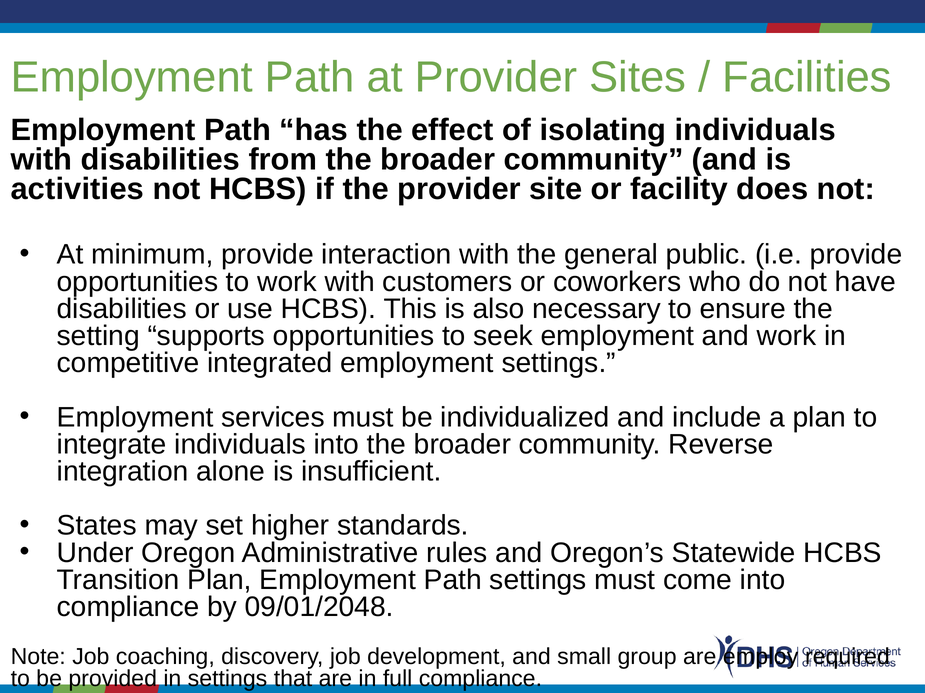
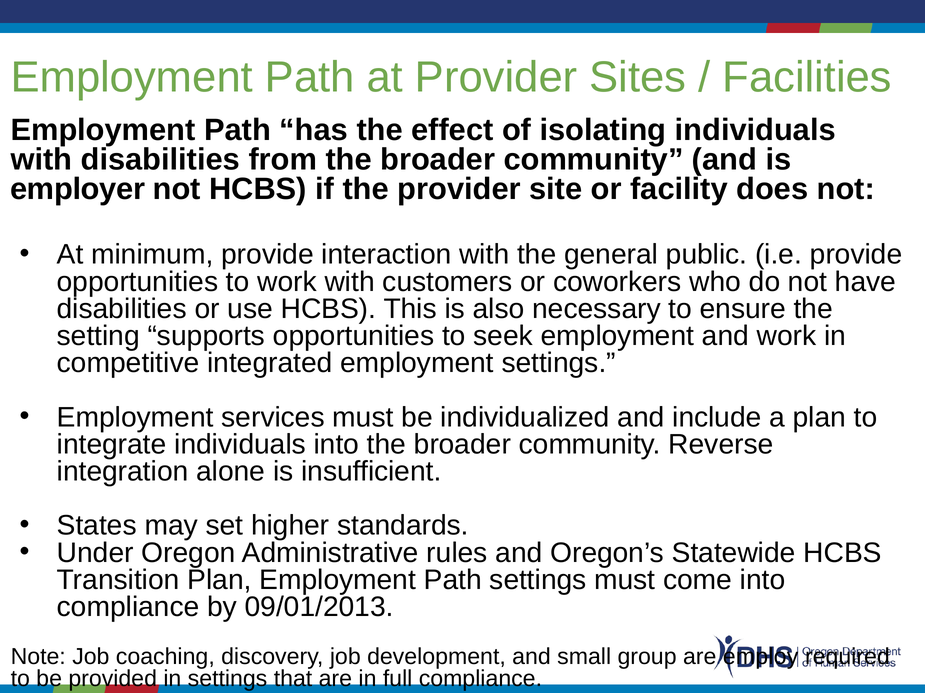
activities: activities -> employer
09/01/2048: 09/01/2048 -> 09/01/2013
